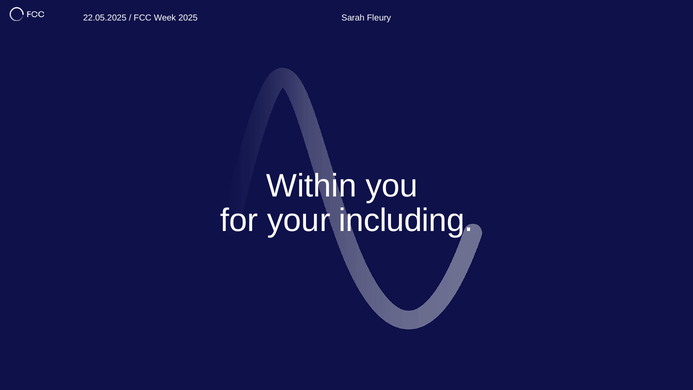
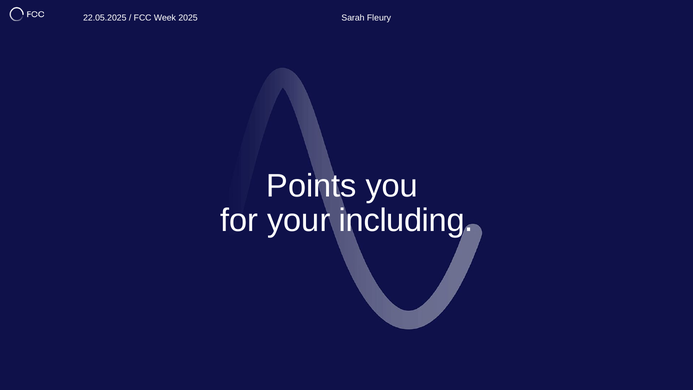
Within: Within -> Points
